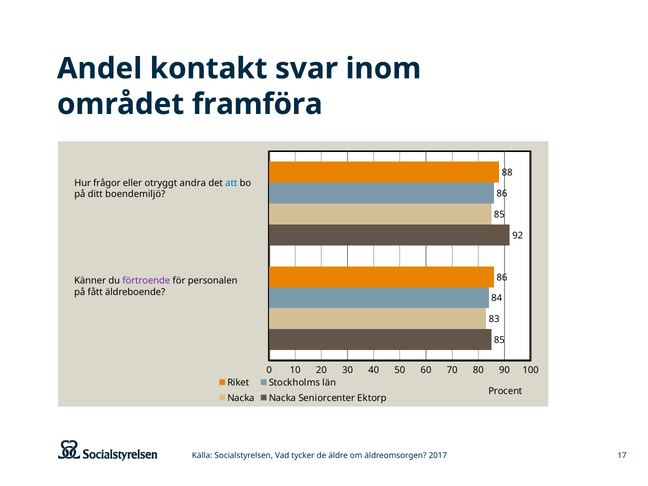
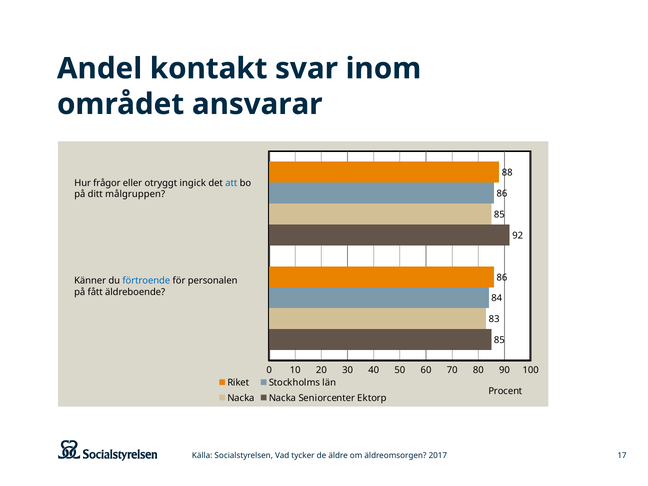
framföra: framföra -> ansvarar
andra: andra -> ingick
boendemiljö: boendemiljö -> målgruppen
förtroende colour: purple -> blue
